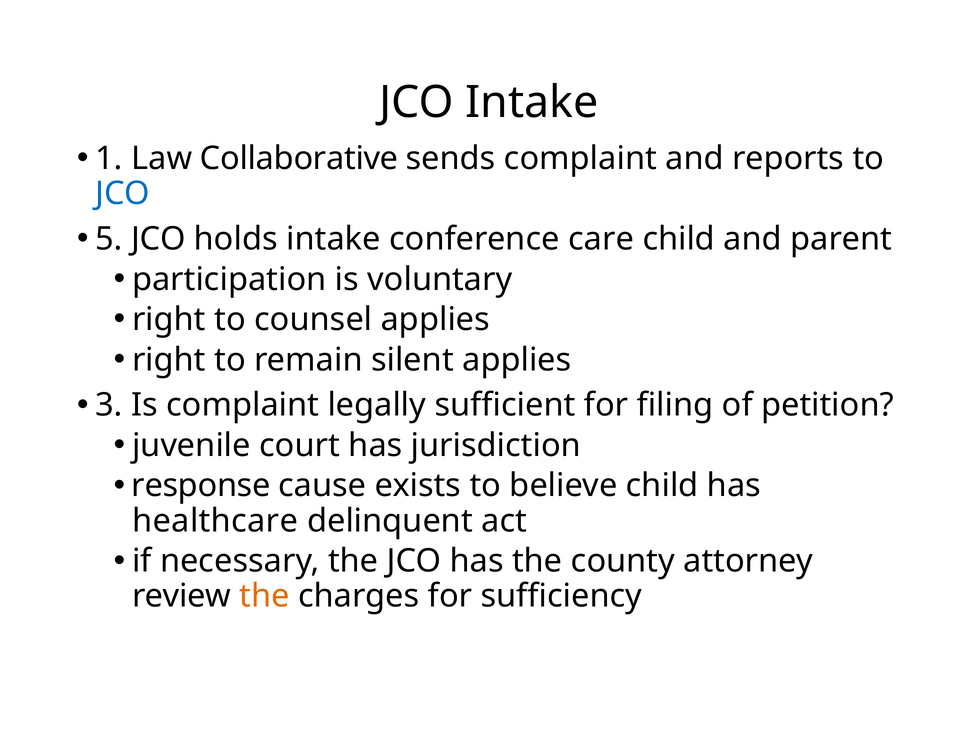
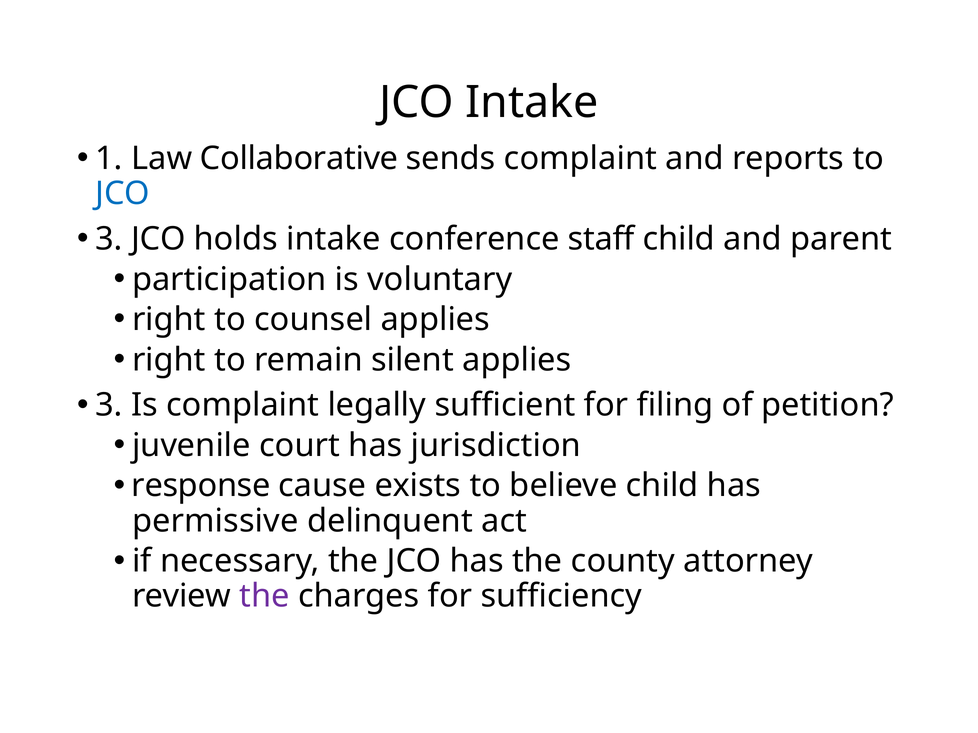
5 at (109, 239): 5 -> 3
care: care -> staff
healthcare: healthcare -> permissive
the at (264, 597) colour: orange -> purple
